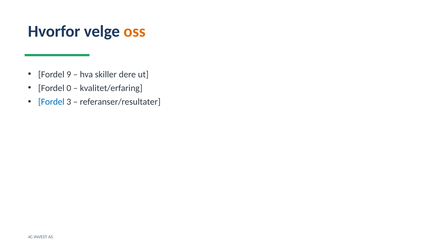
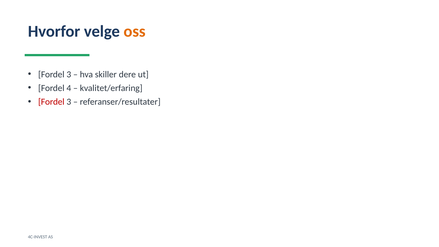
9 at (69, 74): 9 -> 3
0: 0 -> 4
Fordel at (51, 102) colour: blue -> red
